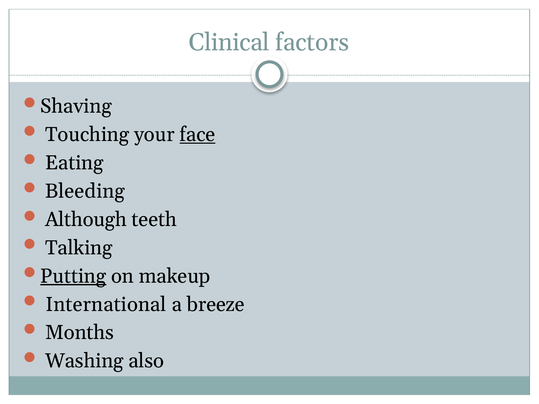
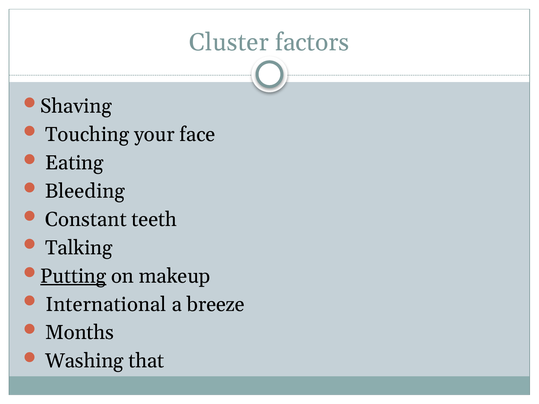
Clinical: Clinical -> Cluster
face underline: present -> none
Although: Although -> Constant
also: also -> that
